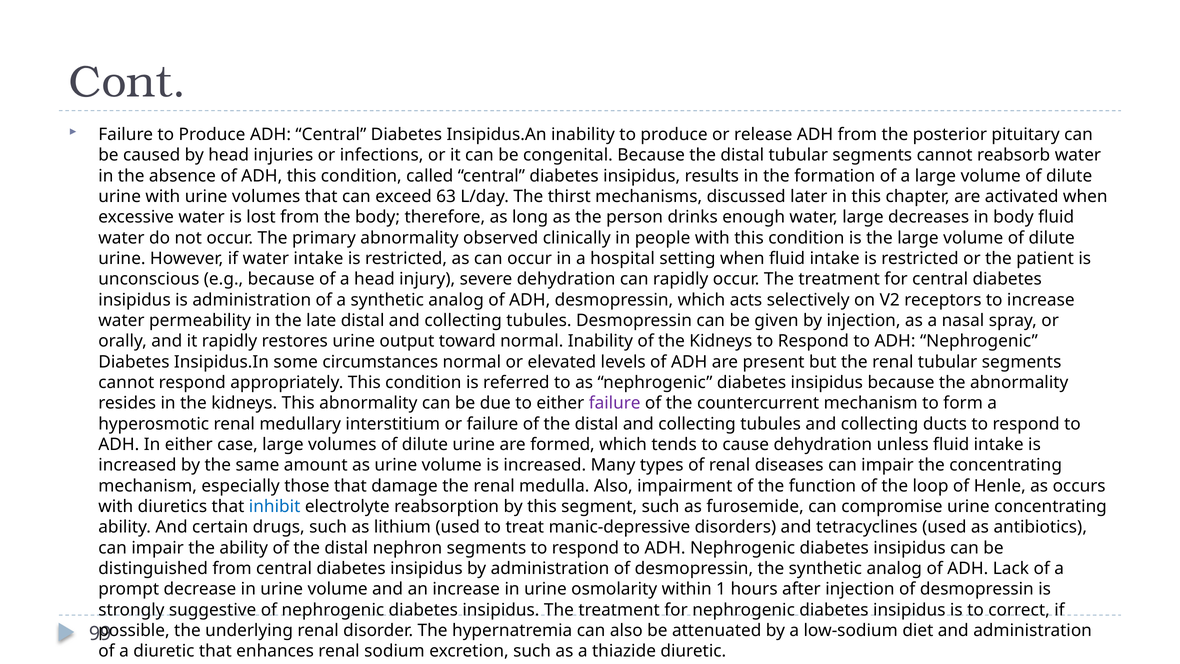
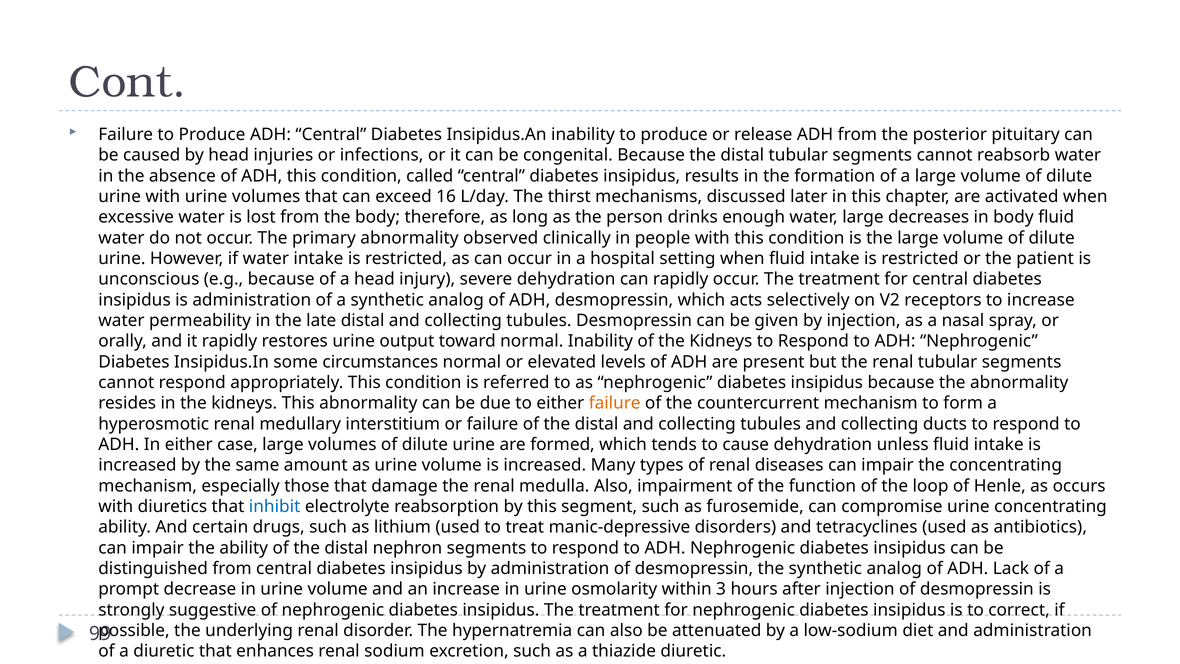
63: 63 -> 16
failure at (615, 403) colour: purple -> orange
1: 1 -> 3
